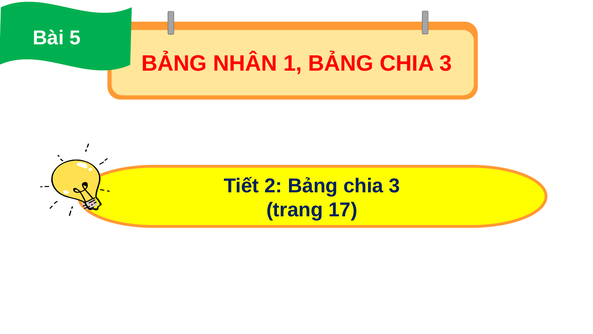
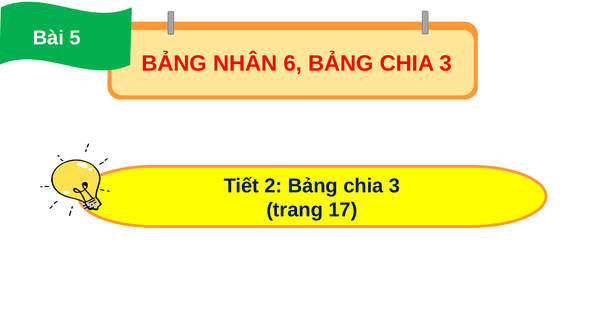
1: 1 -> 6
